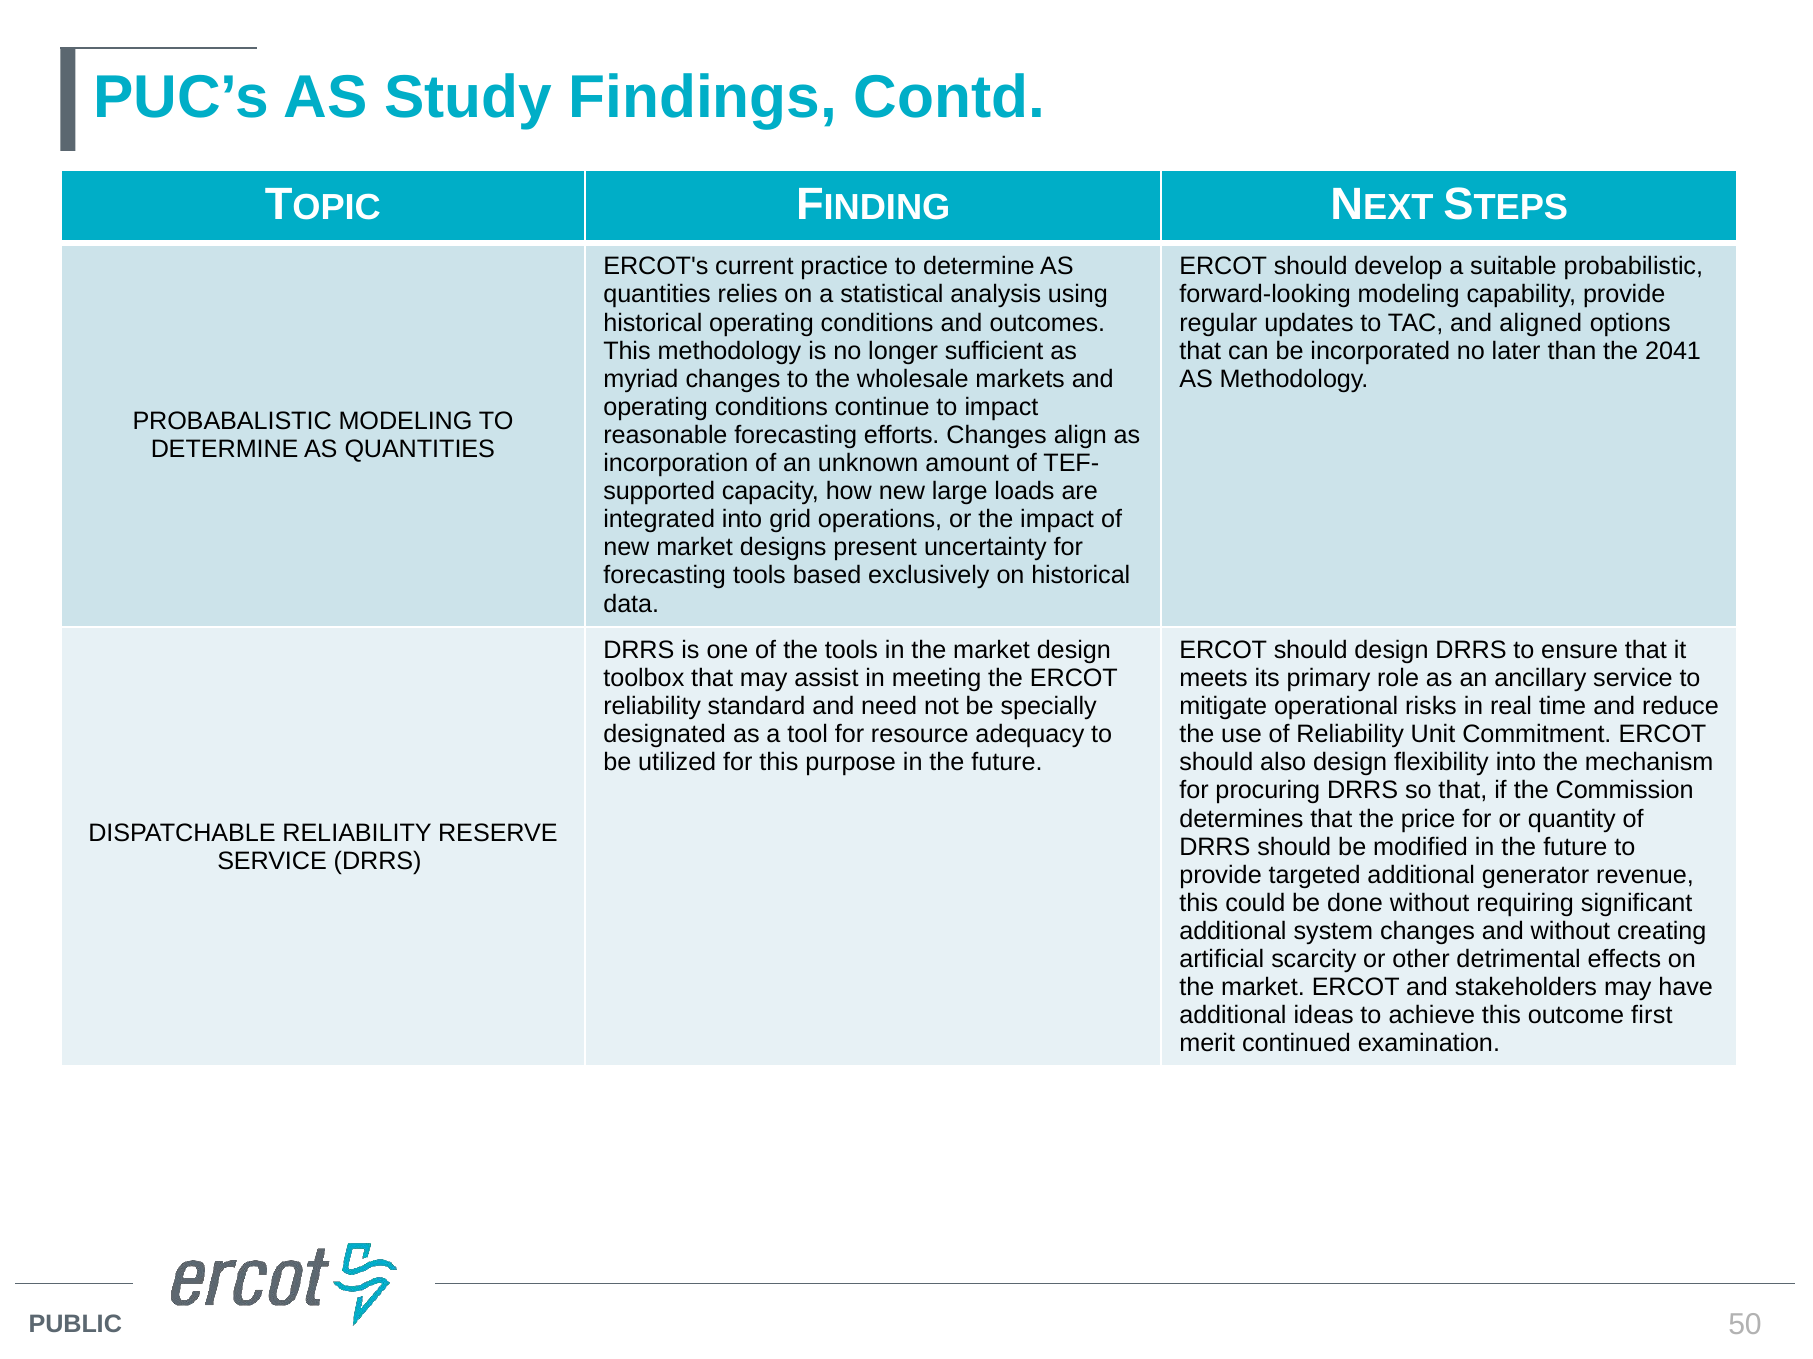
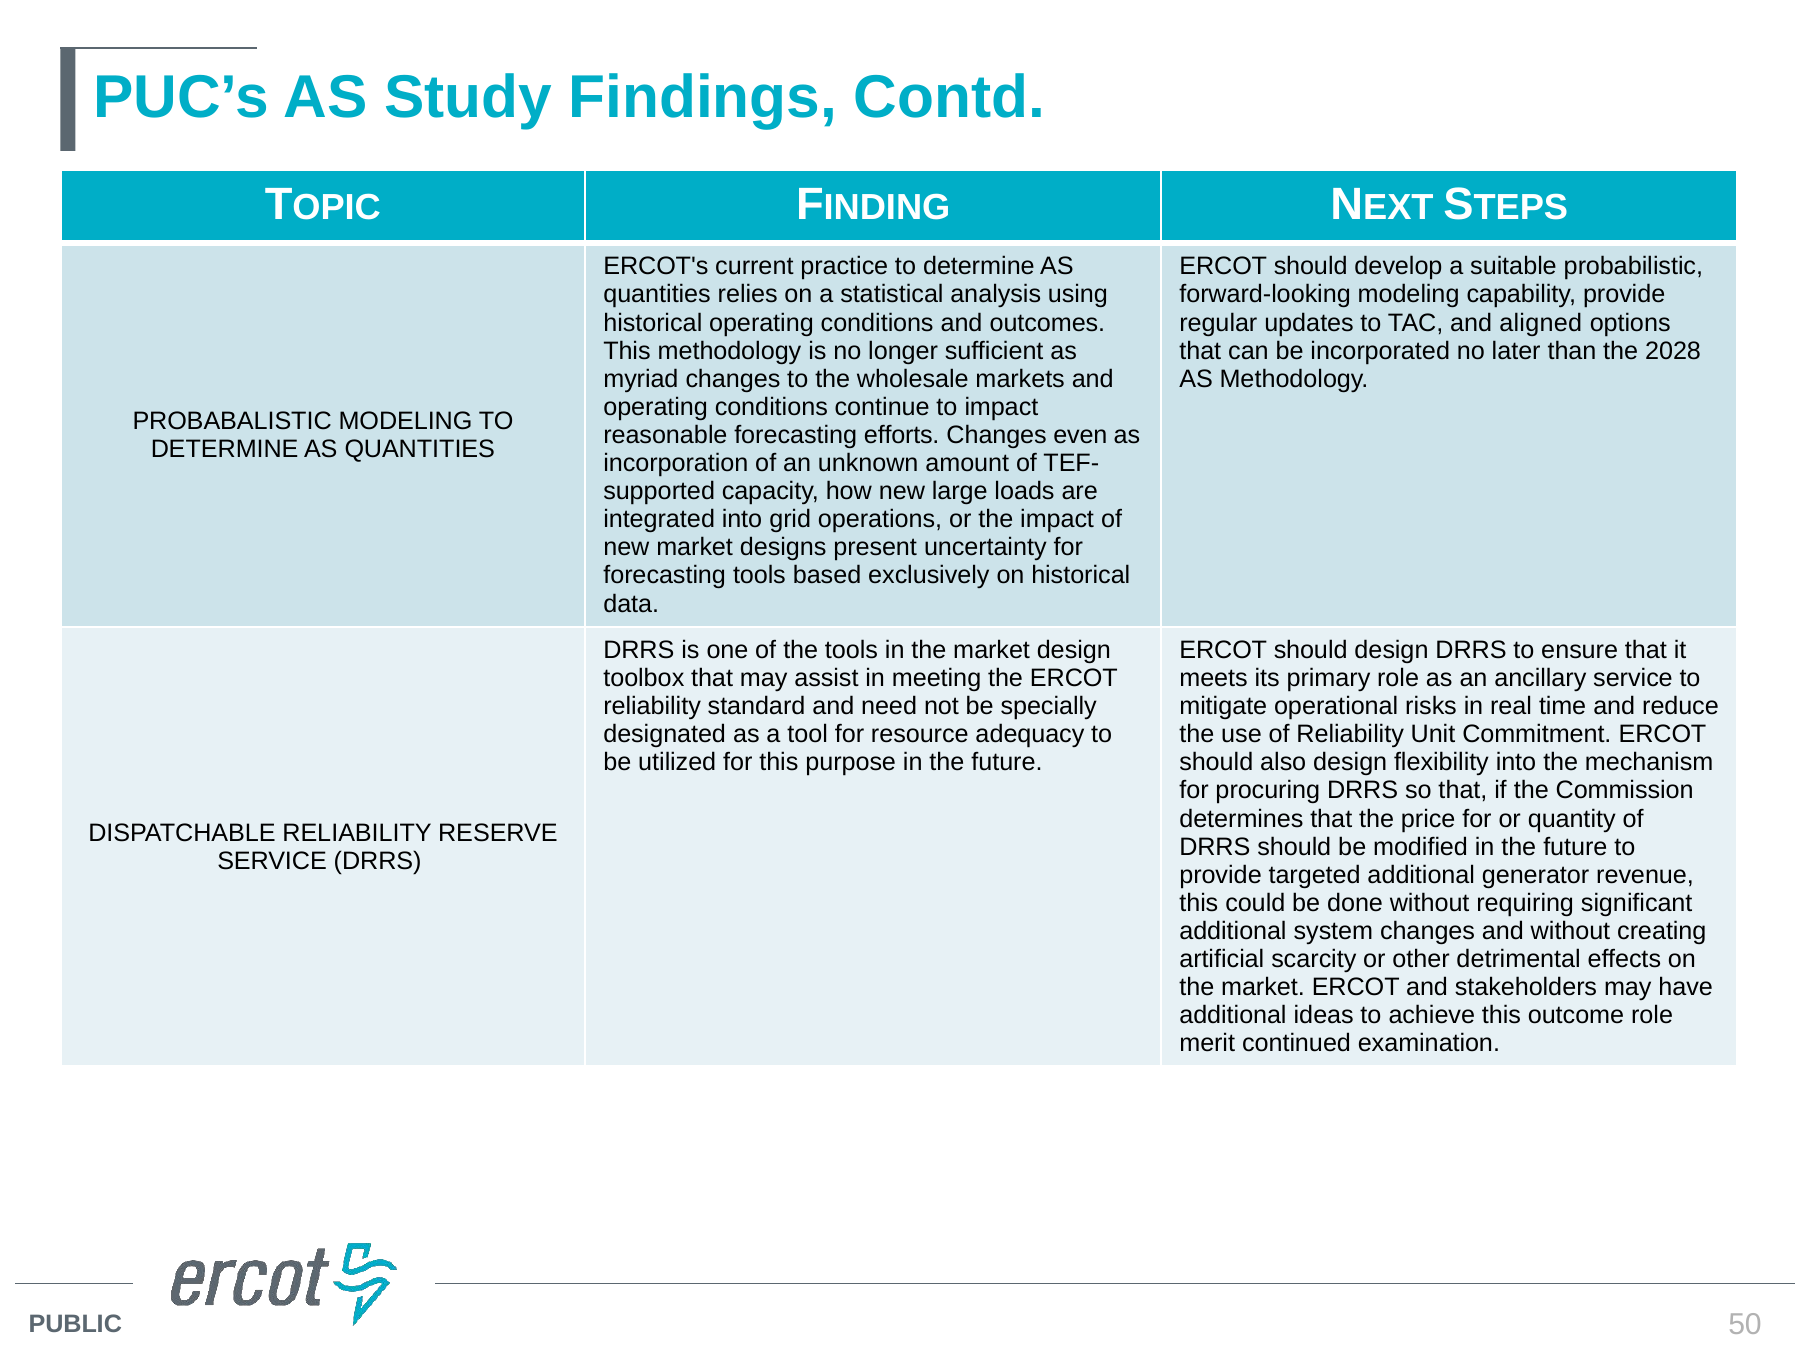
2041: 2041 -> 2028
align: align -> even
outcome first: first -> role
